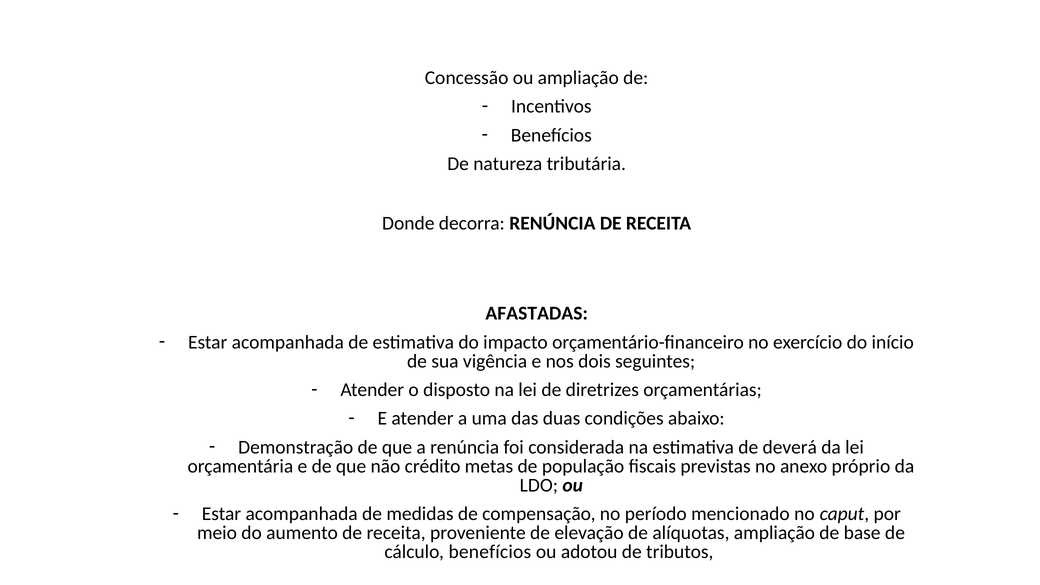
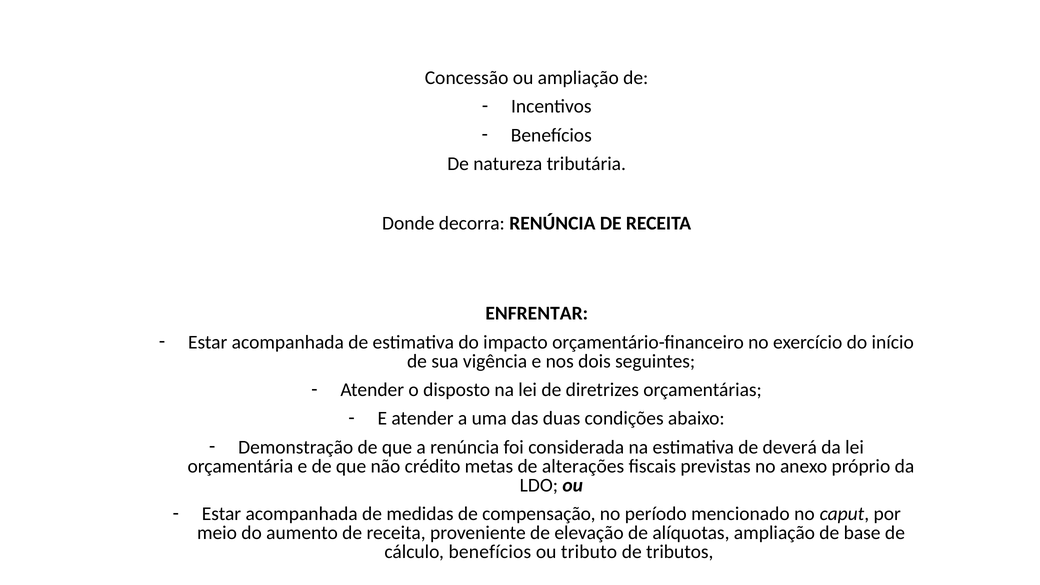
AFASTADAS: AFASTADAS -> ENFRENTAR
população: população -> alterações
adotou: adotou -> tributo
